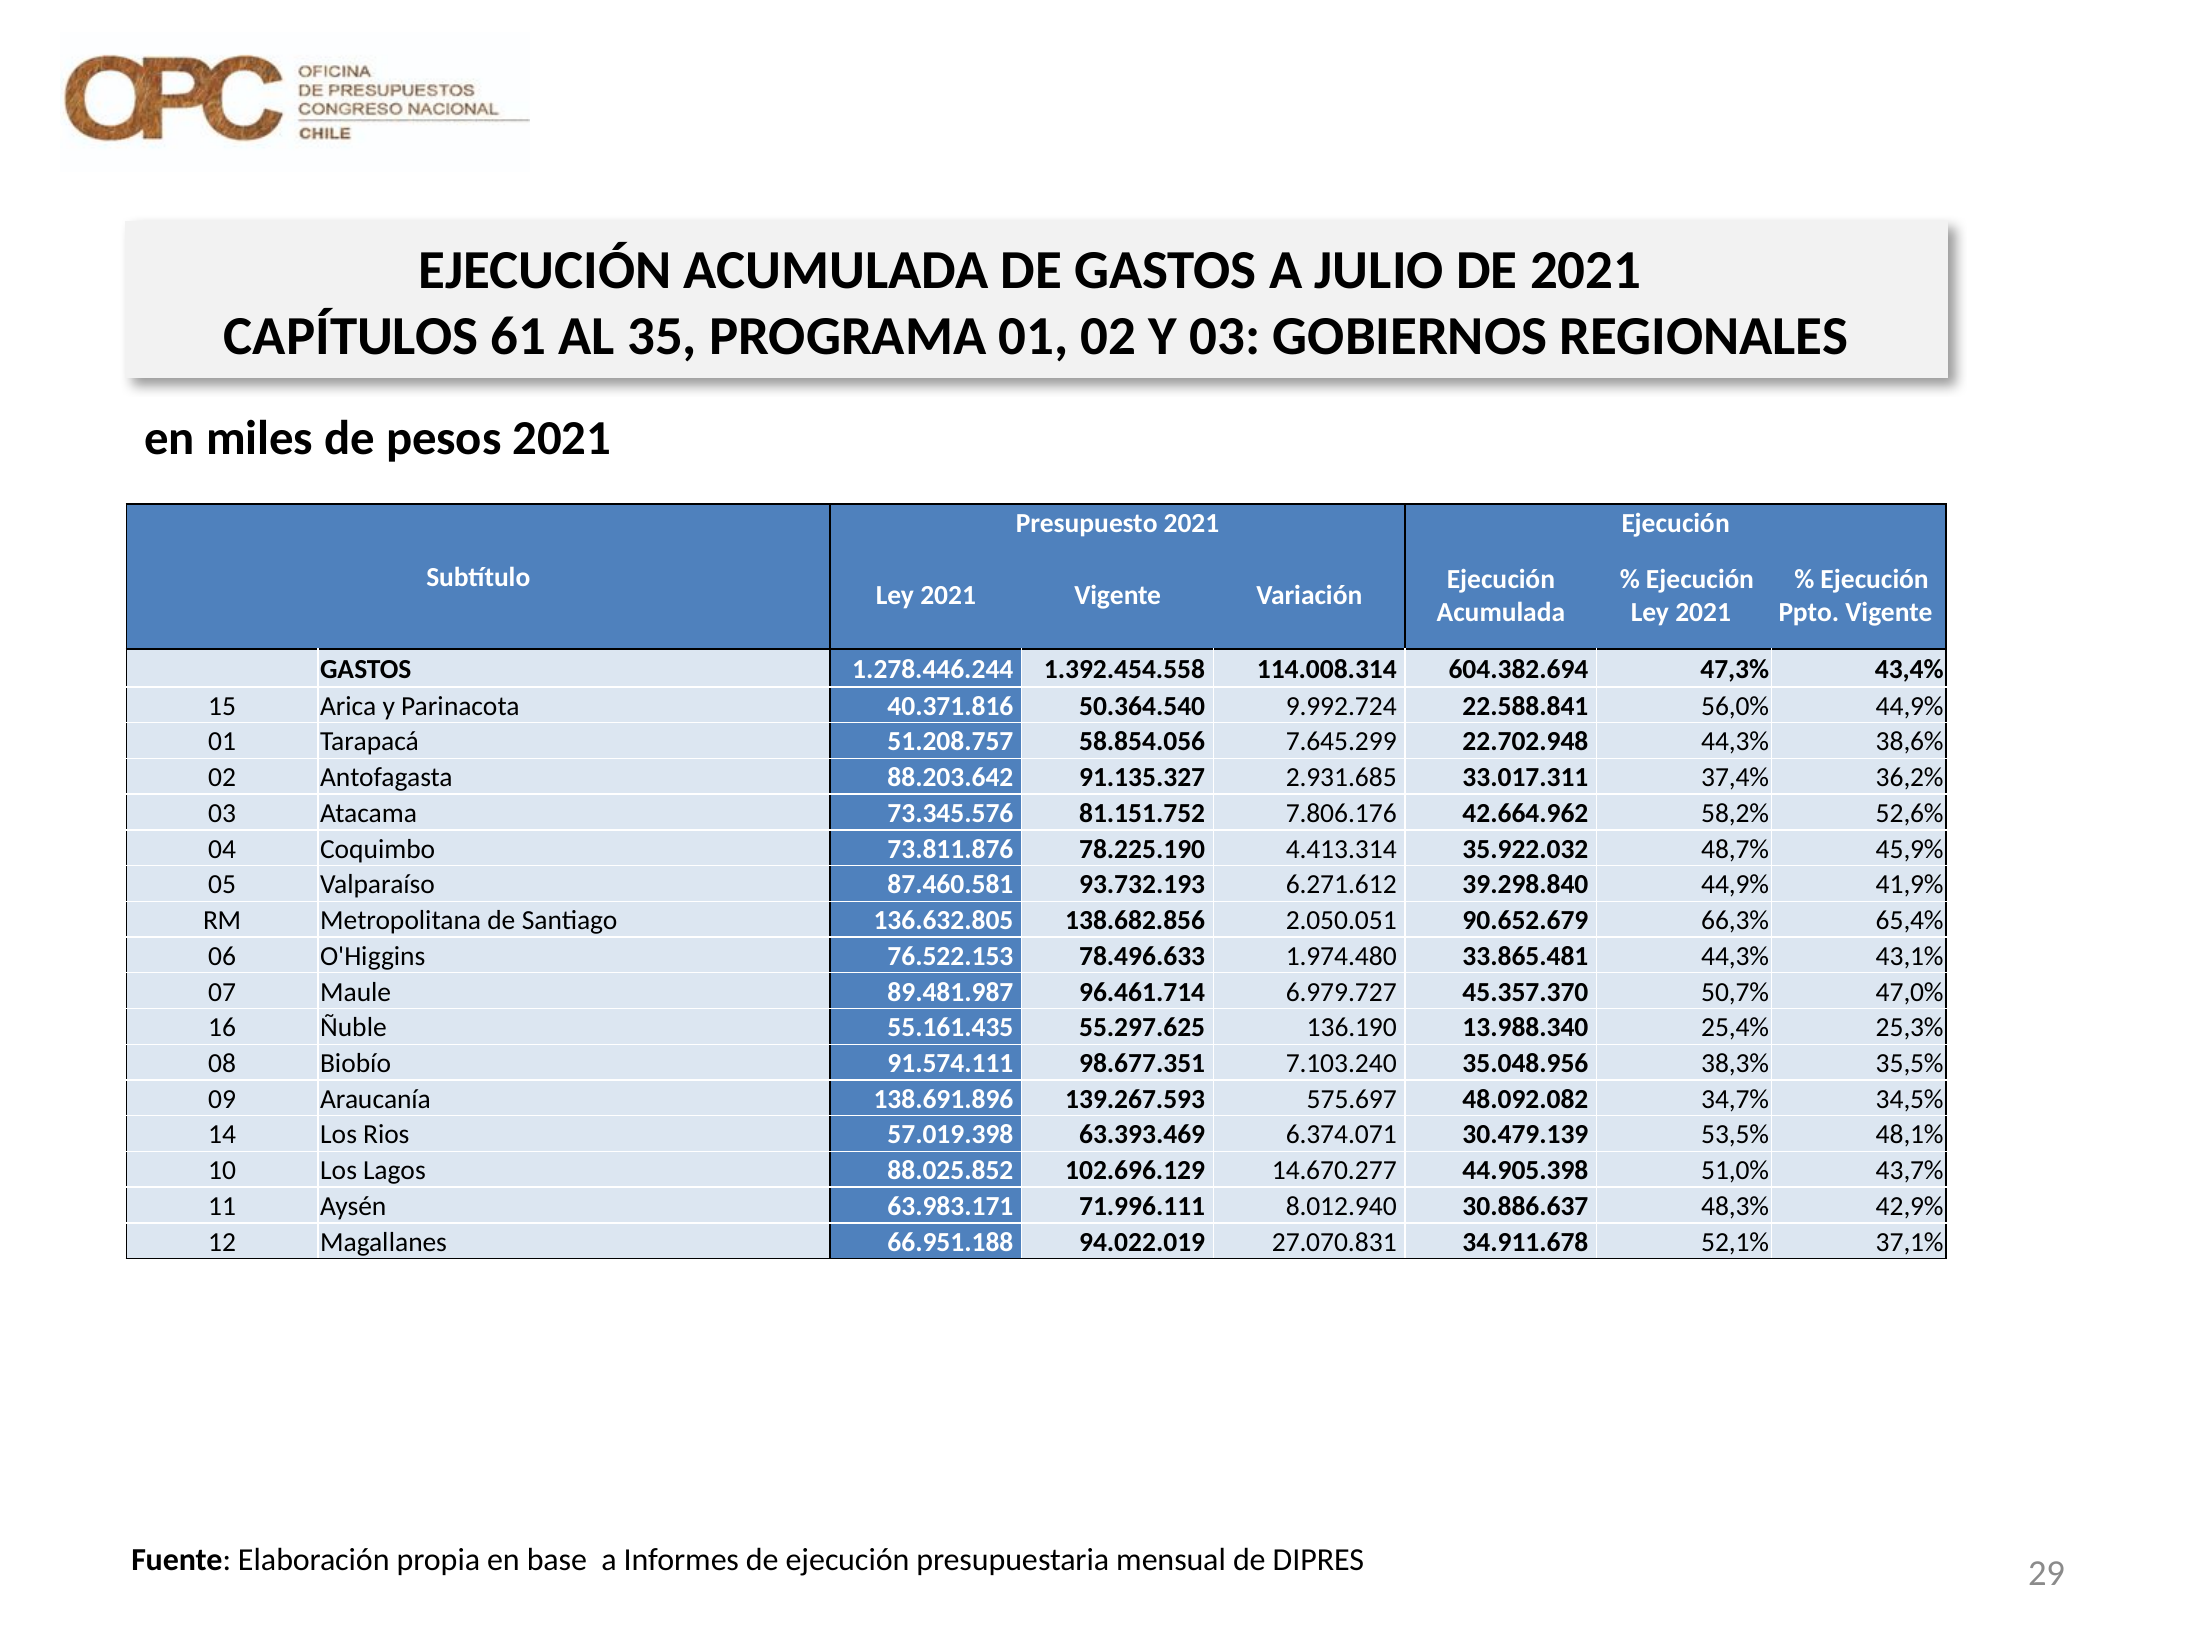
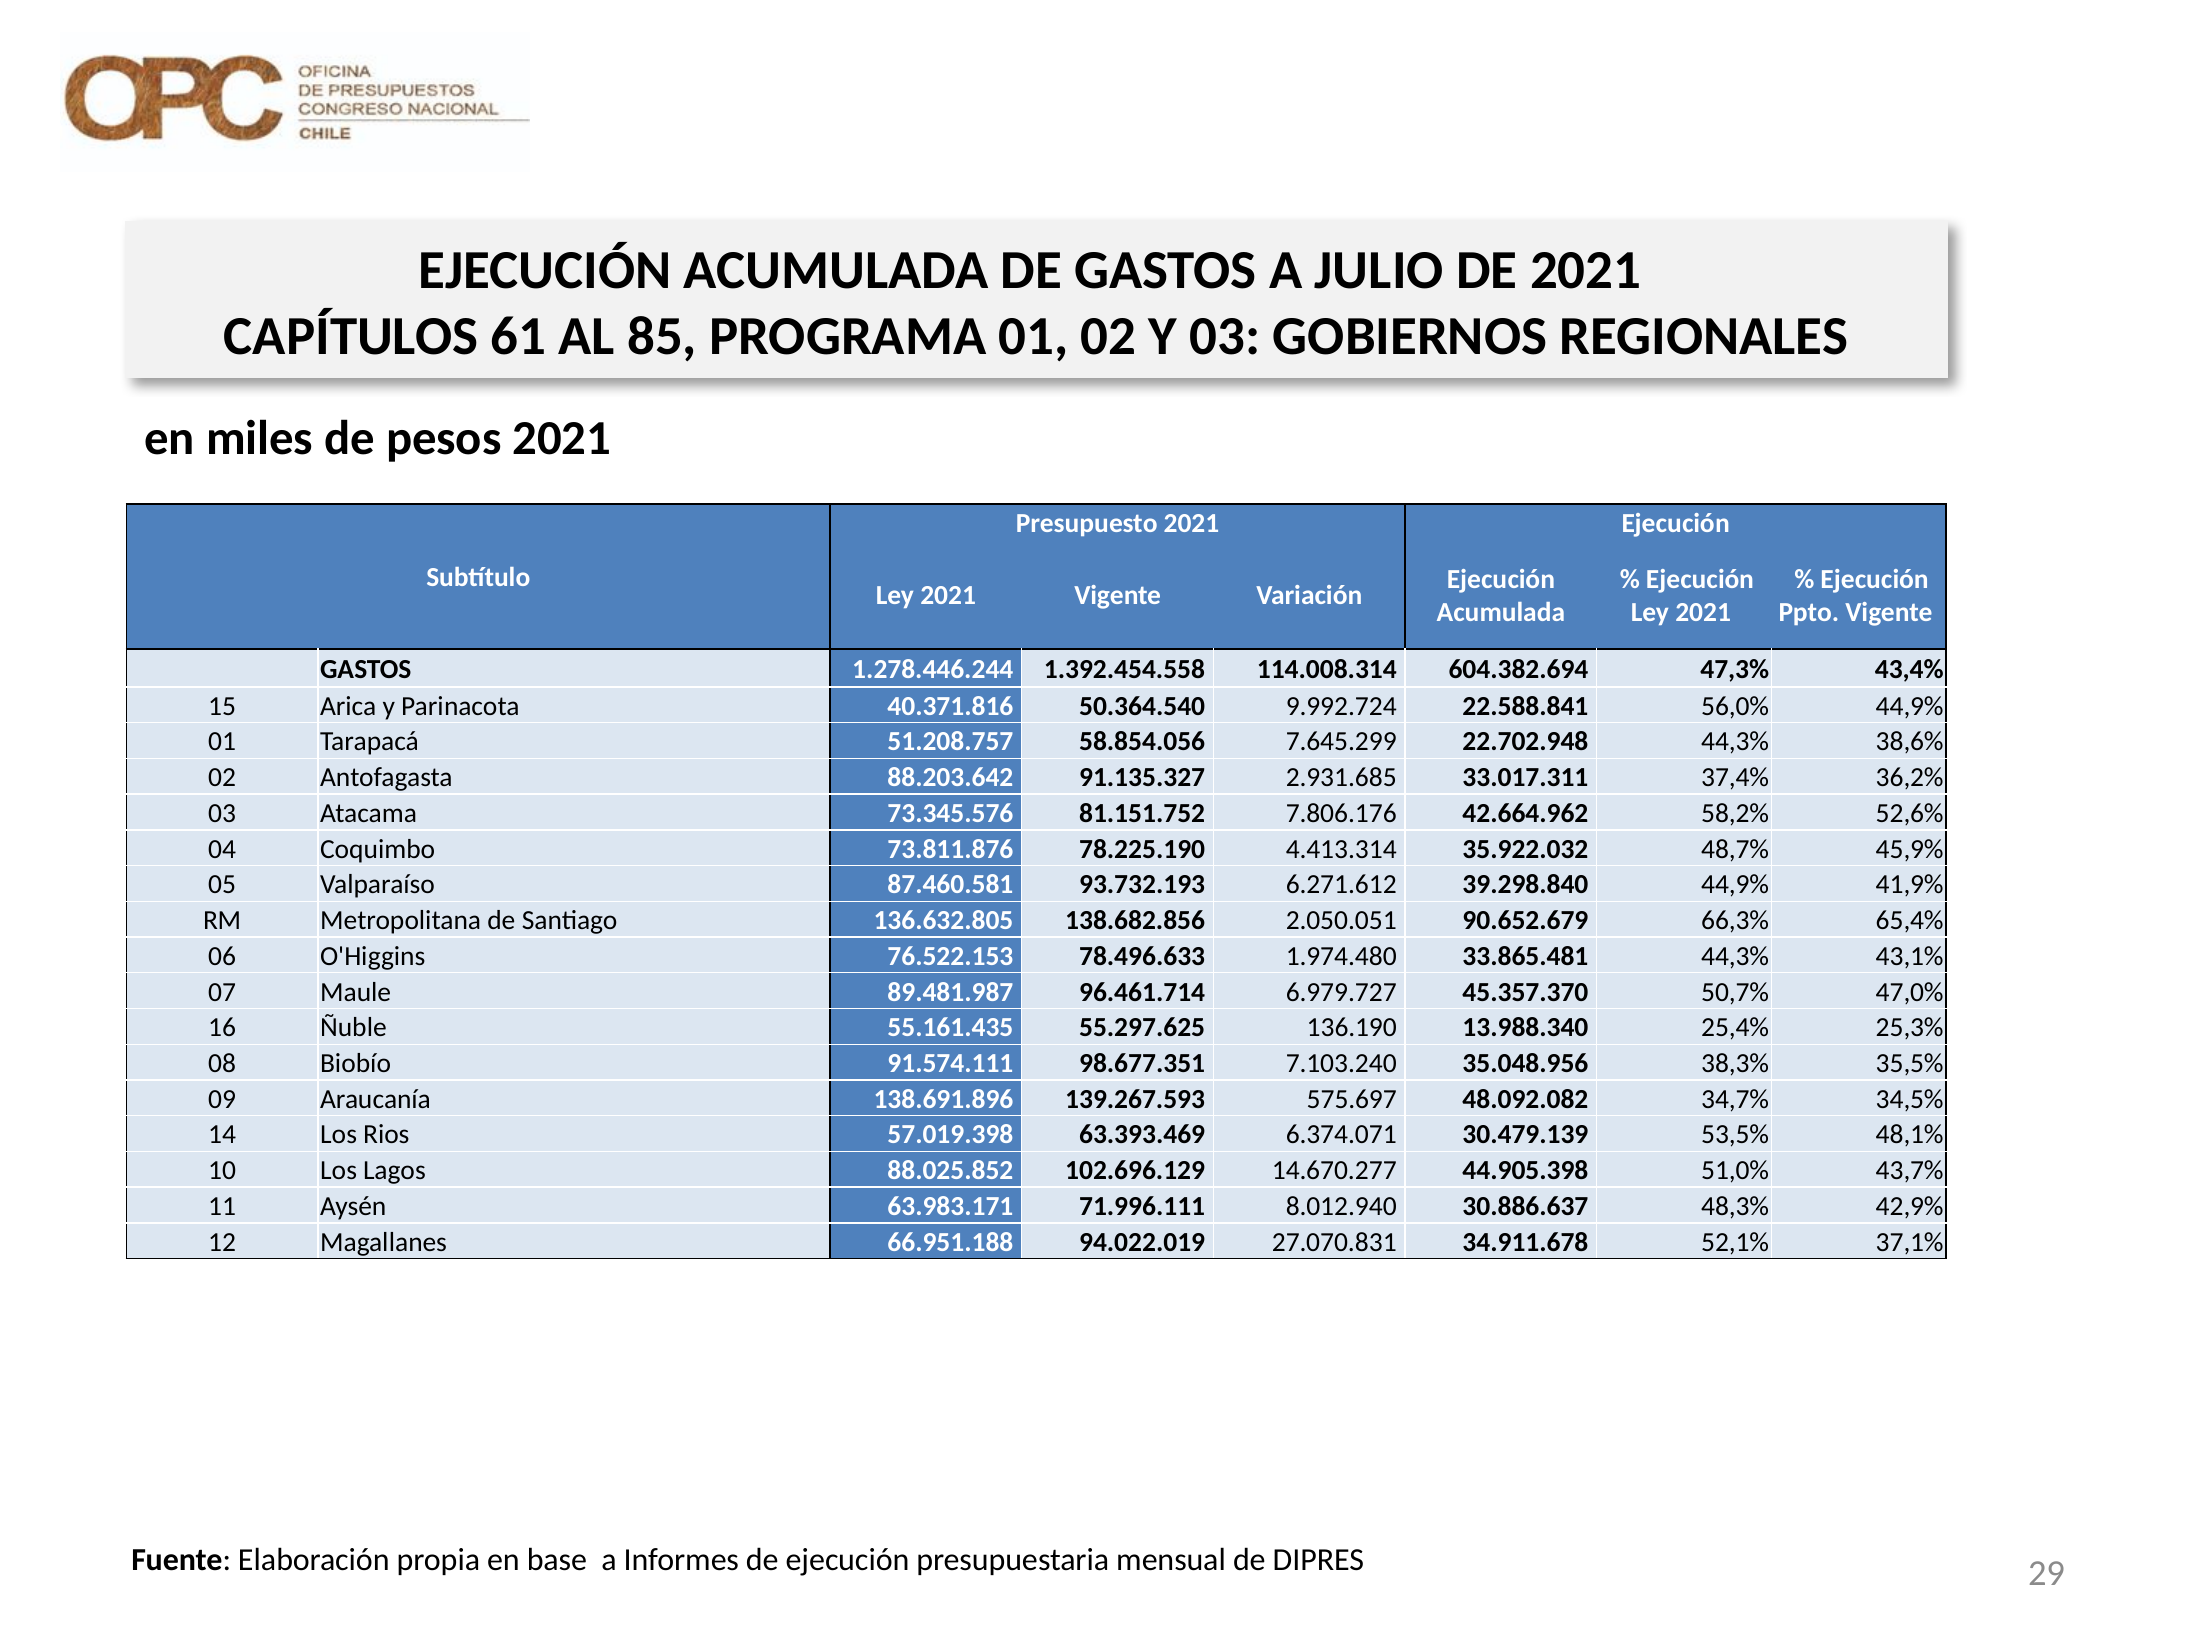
35: 35 -> 85
